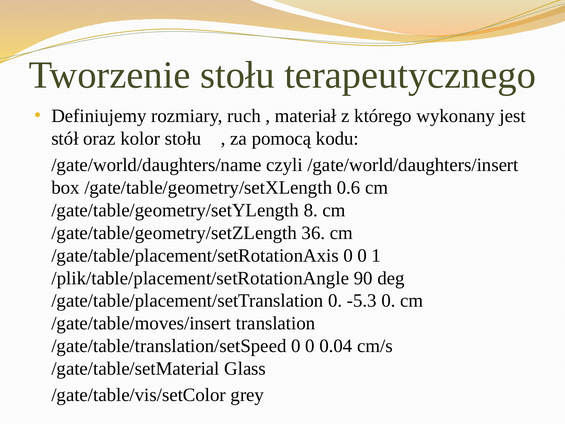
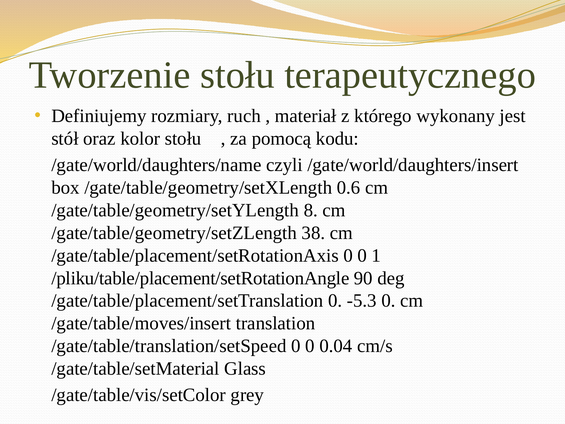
36: 36 -> 38
/plik/table/placement/setRotationAngle: /plik/table/placement/setRotationAngle -> /pliku/table/placement/setRotationAngle
